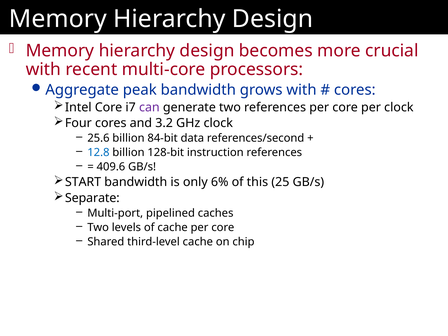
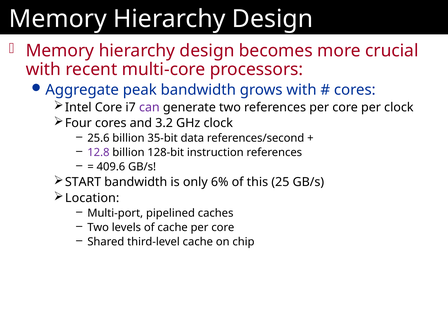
84-bit: 84-bit -> 35-bit
12.8 colour: blue -> purple
Separate: Separate -> Location
